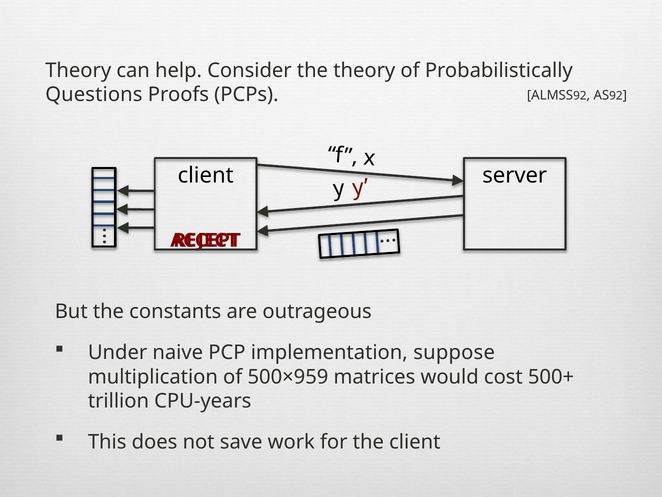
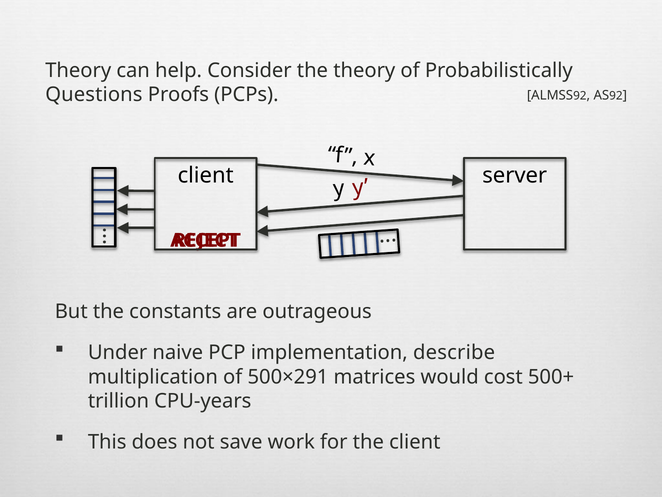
suppose: suppose -> describe
500×959: 500×959 -> 500×291
